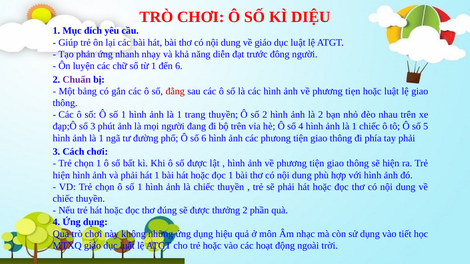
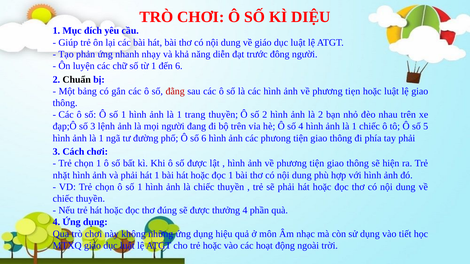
Chuẩn colour: purple -> black
phút: phút -> lệnh
hiện at (61, 175): hiện -> nhặt
thưởng 2: 2 -> 4
